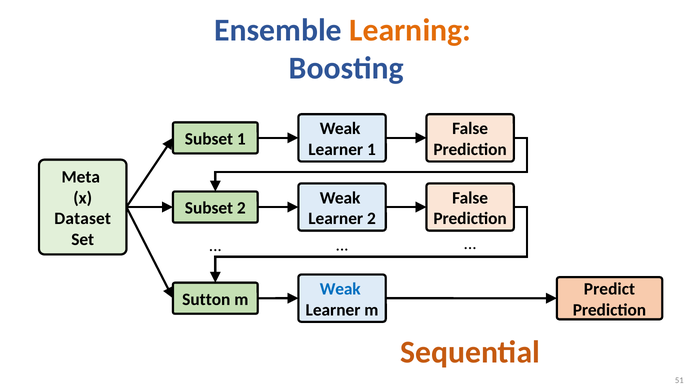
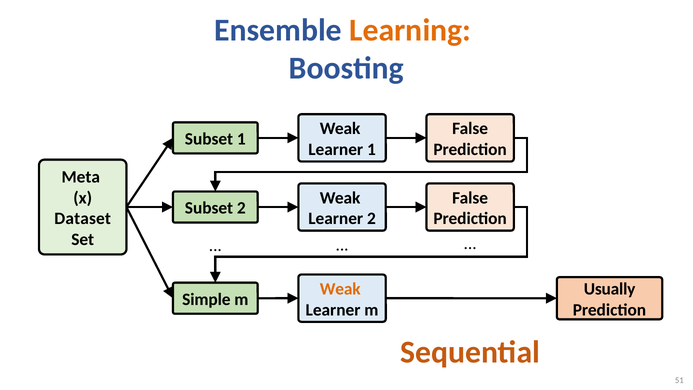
Weak at (340, 289) colour: blue -> orange
Predict: Predict -> Usually
Sutton: Sutton -> Simple
